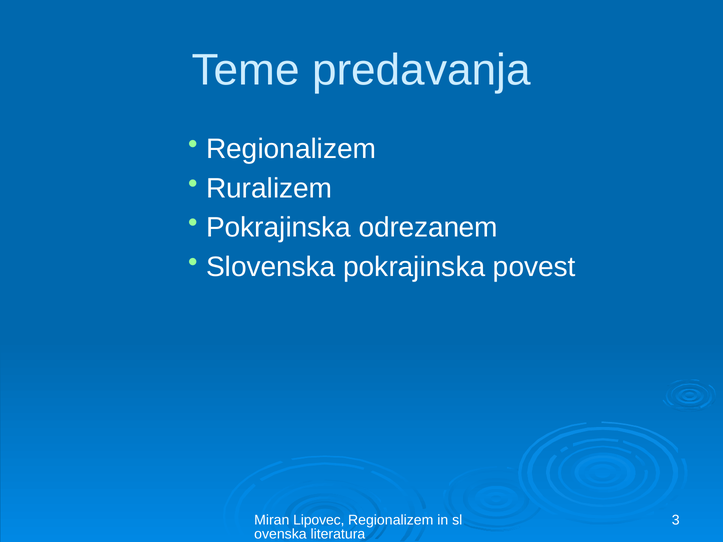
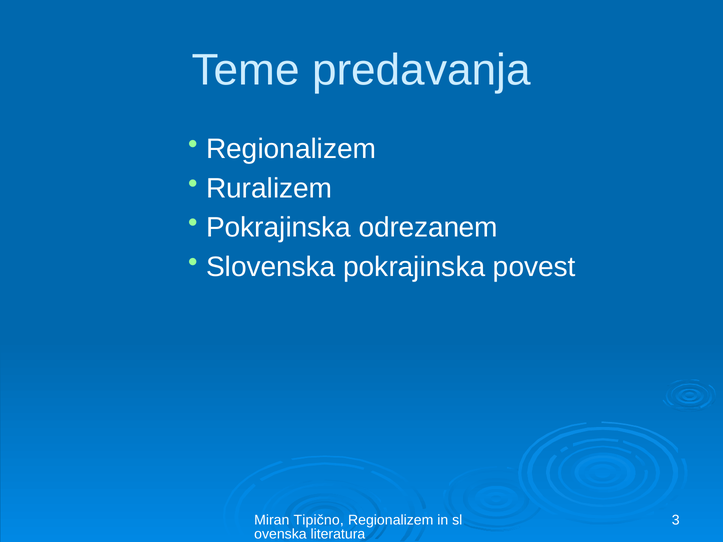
Lipovec: Lipovec -> Tipično
